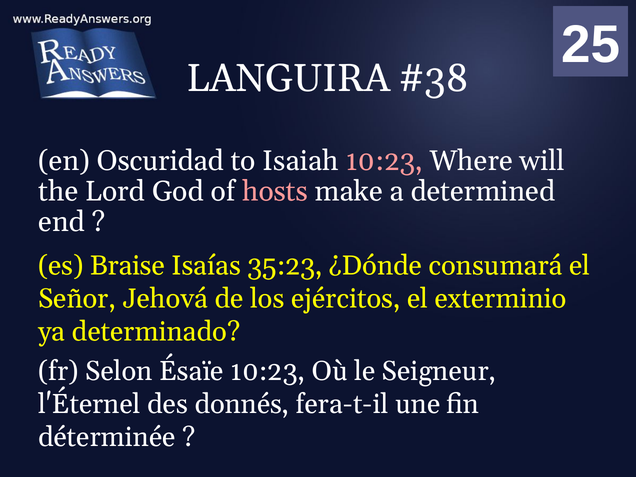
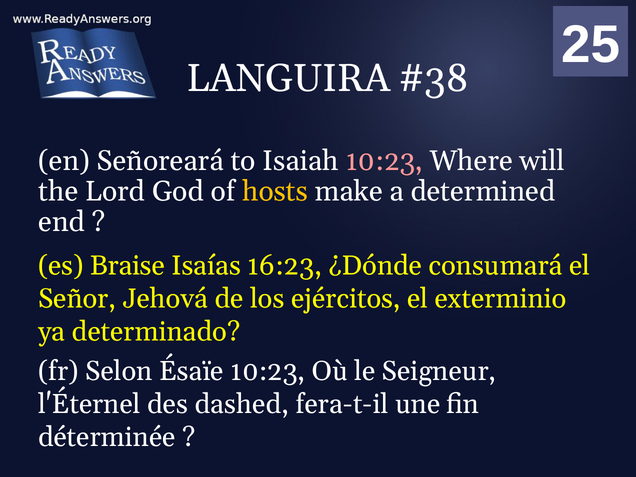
Oscuridad: Oscuridad -> Señoreará
hosts colour: pink -> yellow
35:23: 35:23 -> 16:23
donnés: donnés -> dashed
